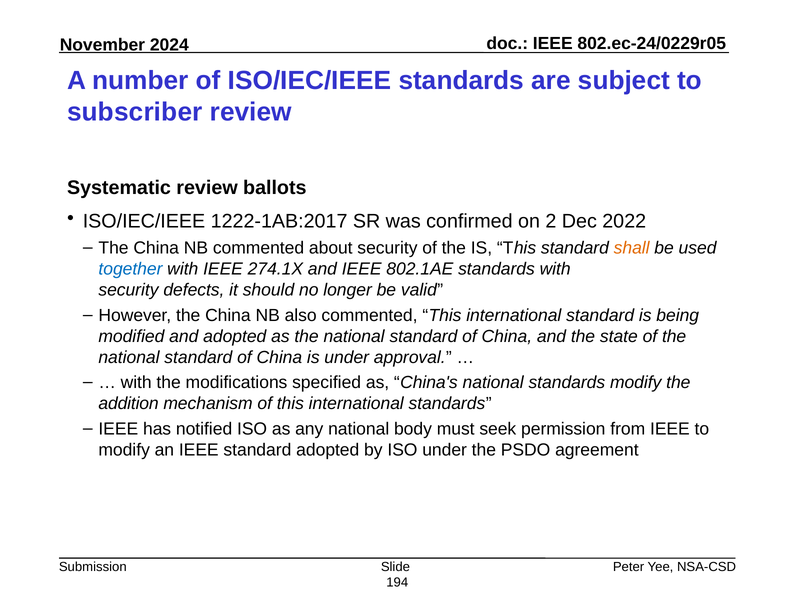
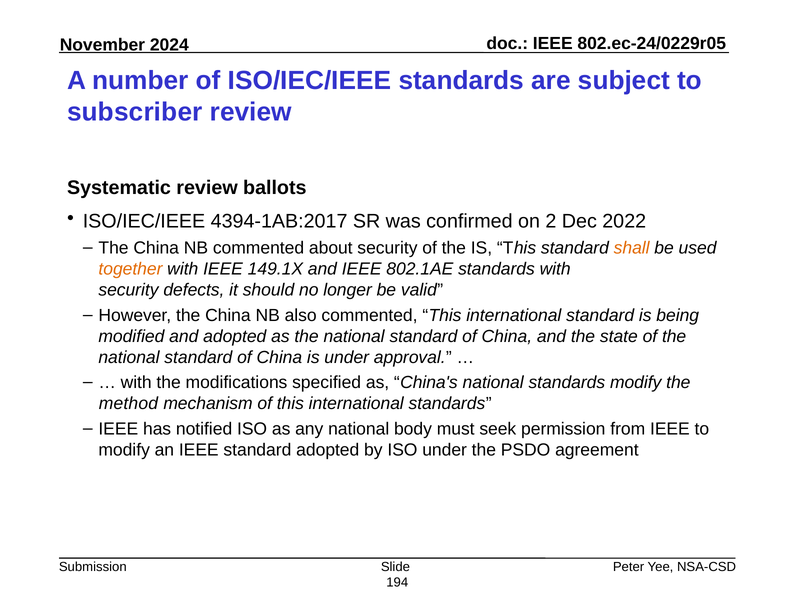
1222-1AB:2017: 1222-1AB:2017 -> 4394-1AB:2017
together colour: blue -> orange
274.1X: 274.1X -> 149.1X
addition: addition -> method
